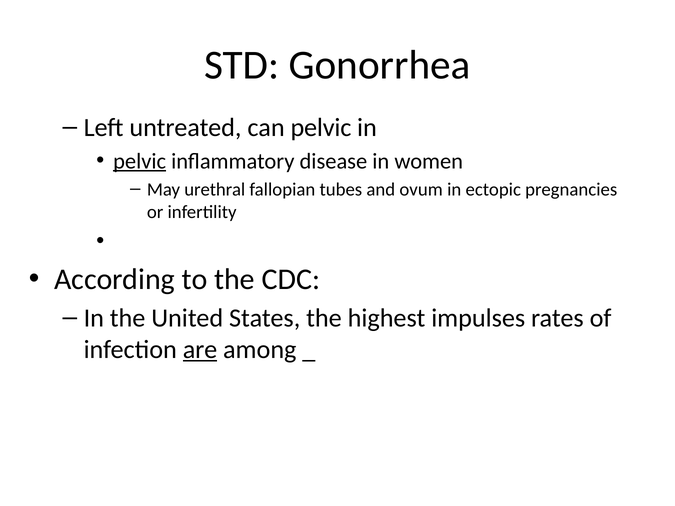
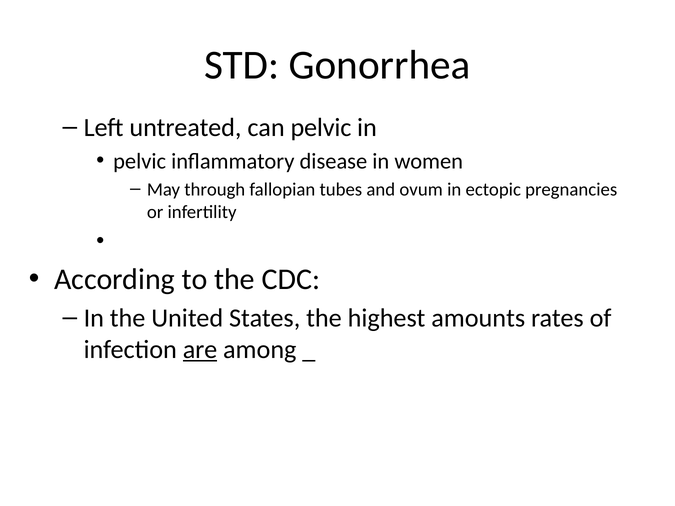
pelvic at (140, 161) underline: present -> none
urethral: urethral -> through
impulses: impulses -> amounts
